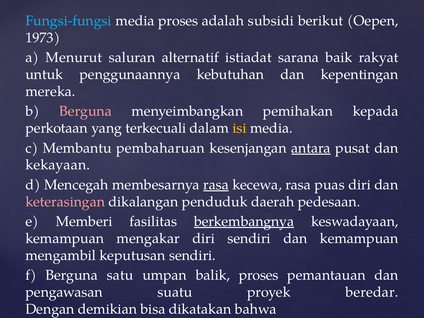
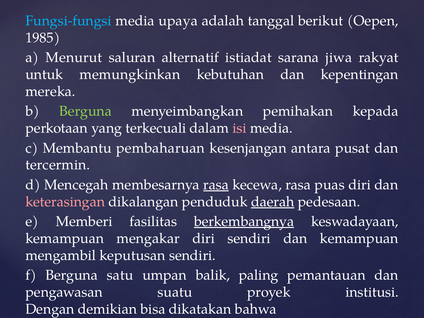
media proses: proses -> upaya
subsidi: subsidi -> tanggal
1973: 1973 -> 1985
baik: baik -> jiwa
penggunaannya: penggunaannya -> memungkinkan
Berguna at (86, 111) colour: pink -> light green
isi colour: yellow -> pink
antara underline: present -> none
kekayaan: kekayaan -> tercermin
daerah underline: none -> present
balik proses: proses -> paling
beredar: beredar -> institusi
